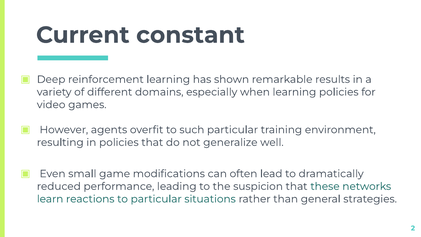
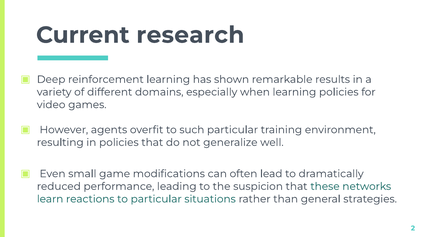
constant: constant -> research
